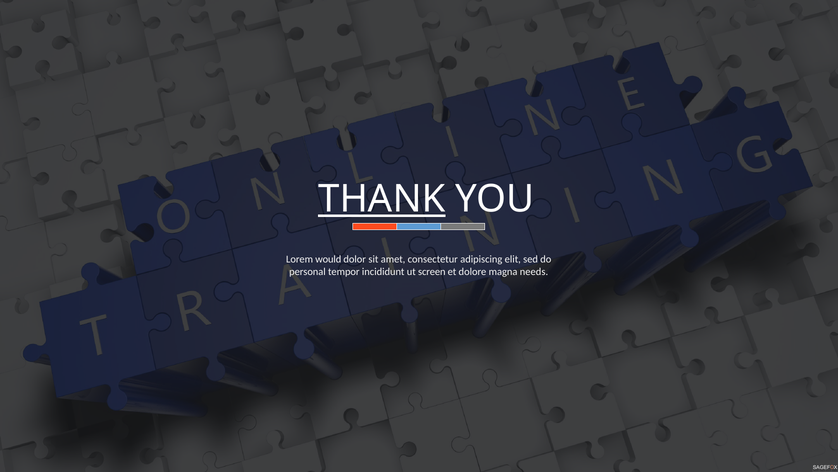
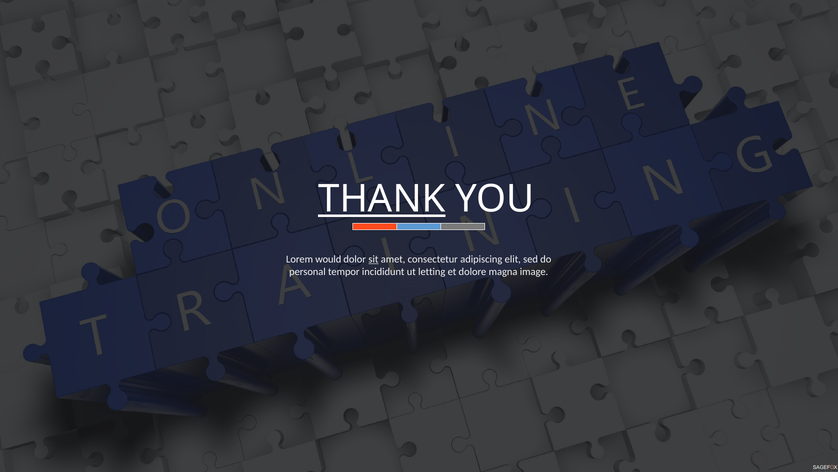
sit underline: none -> present
screen: screen -> letting
needs: needs -> image
